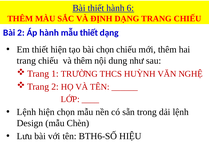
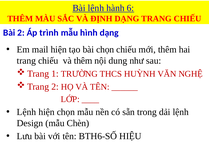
Bài thiết: thiết -> lệnh
Áp hành: hành -> trình
mẫu thiết: thiết -> hình
Em thiết: thiết -> mail
